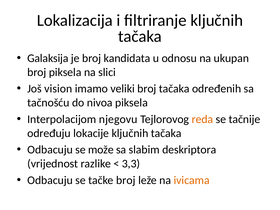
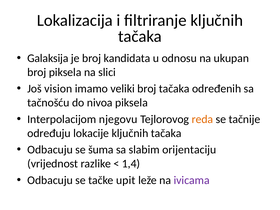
može: može -> šuma
deskriptora: deskriptora -> orijentaciju
3,3: 3,3 -> 1,4
tačke broj: broj -> upit
ivicama colour: orange -> purple
